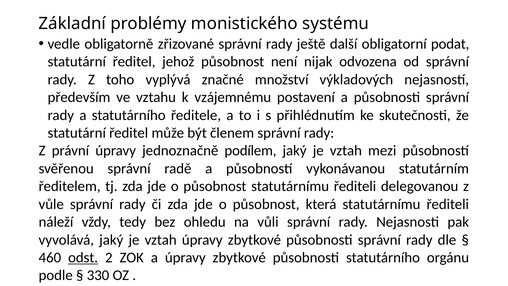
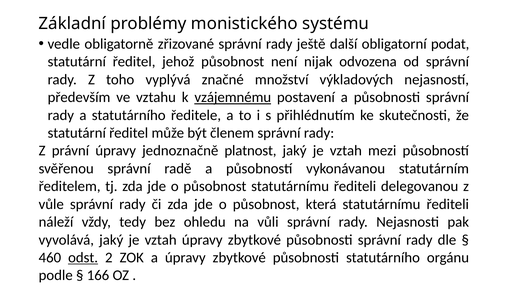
vzájemnému underline: none -> present
podílem: podílem -> platnost
330: 330 -> 166
